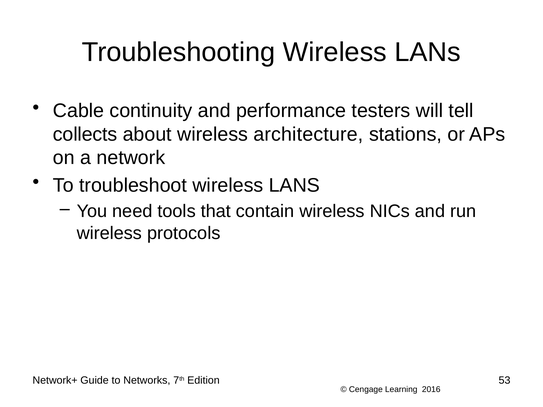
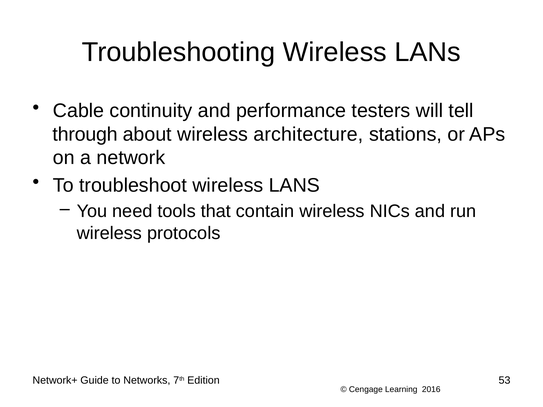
collects: collects -> through
